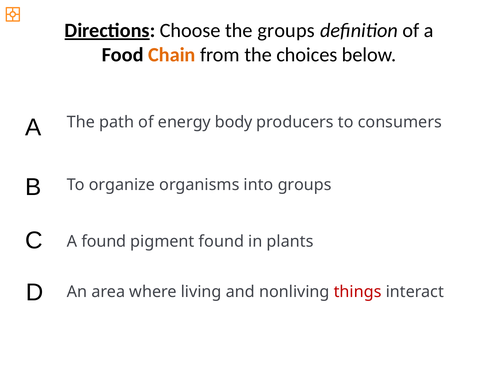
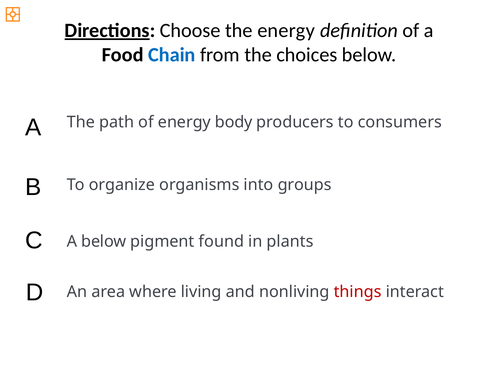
the groups: groups -> energy
Chain colour: orange -> blue
A found: found -> below
